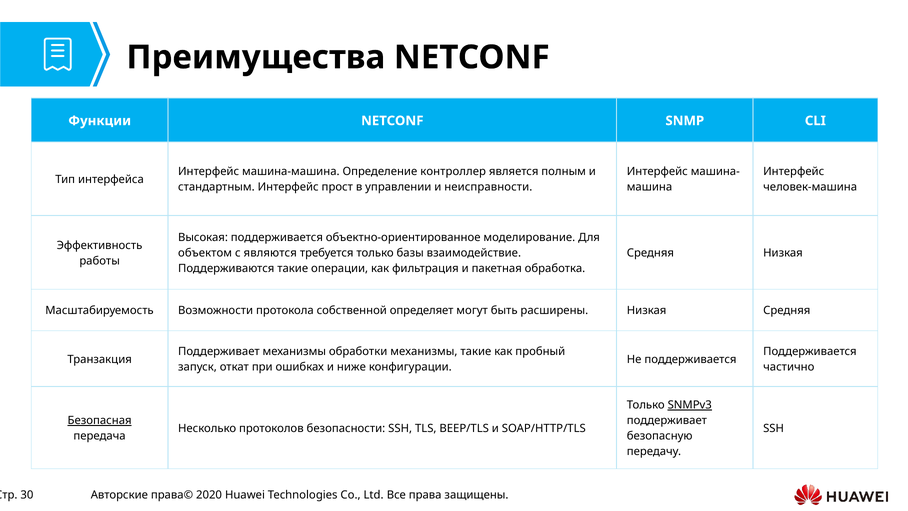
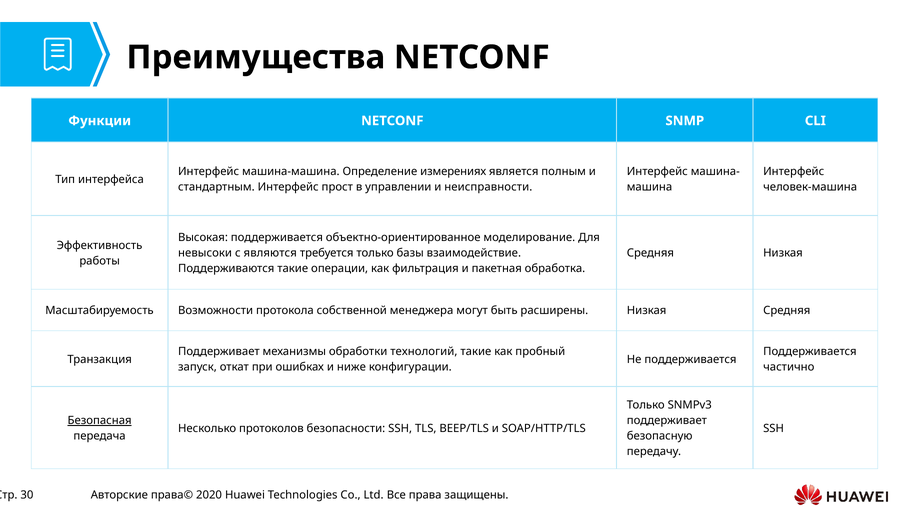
контроллер: контроллер -> измерениях
объектом: объектом -> невысоки
определяет: определяет -> менеджера
обработки механизмы: механизмы -> технологий
SNMPv3 underline: present -> none
